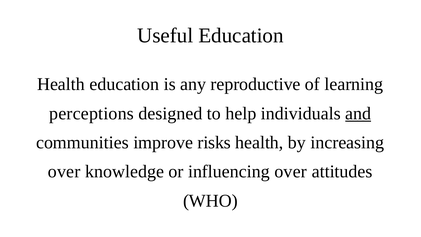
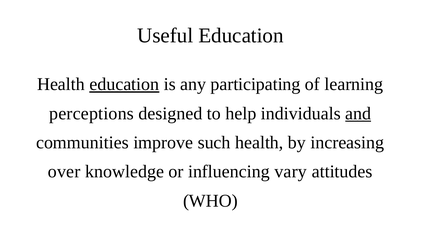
education at (124, 84) underline: none -> present
reproductive: reproductive -> participating
risks: risks -> such
influencing over: over -> vary
